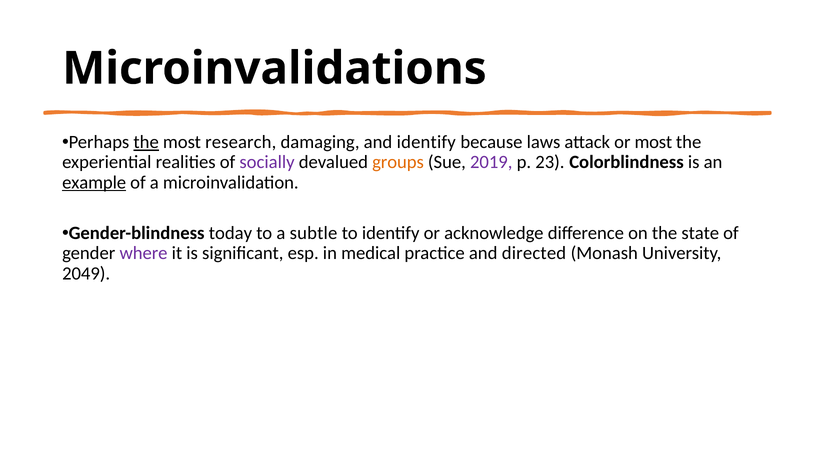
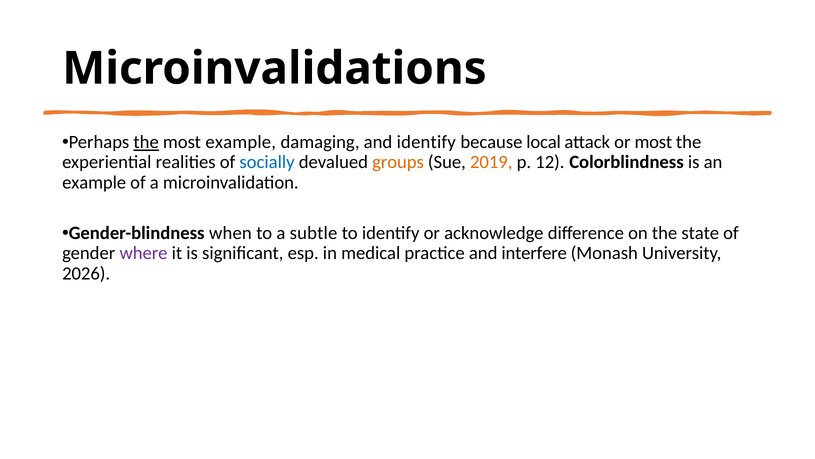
most research: research -> example
laws: laws -> local
socially colour: purple -> blue
2019 colour: purple -> orange
23: 23 -> 12
example at (94, 182) underline: present -> none
today: today -> when
directed: directed -> interfere
2049: 2049 -> 2026
